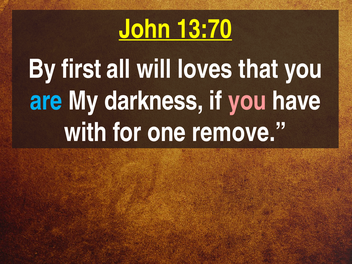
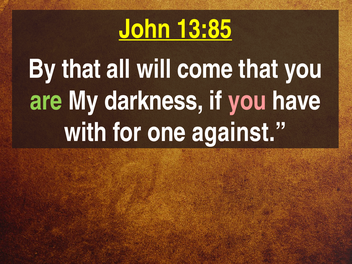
13:70: 13:70 -> 13:85
By first: first -> that
loves: loves -> come
are colour: light blue -> light green
remove: remove -> against
